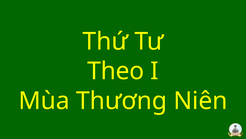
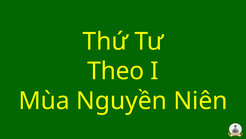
Thương: Thương -> Nguyền
